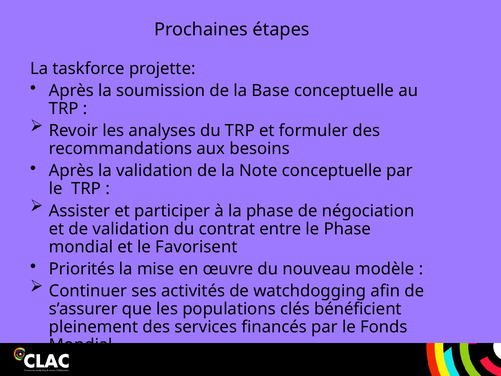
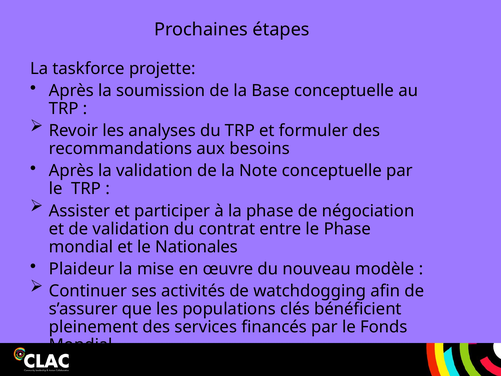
Favorisent: Favorisent -> Nationales
Priorités: Priorités -> Plaideur
